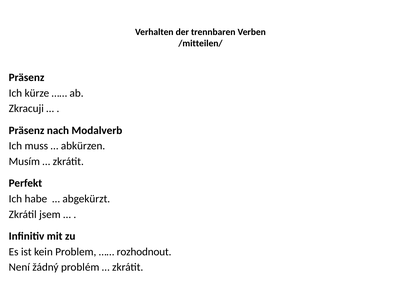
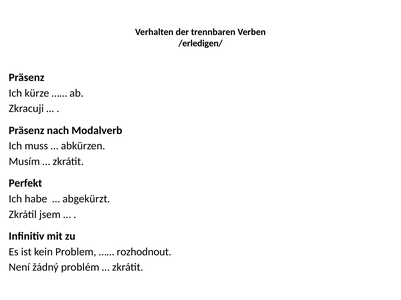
/mitteilen/: /mitteilen/ -> /erledigen/
